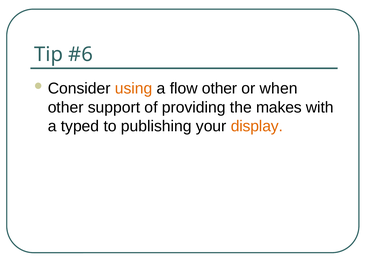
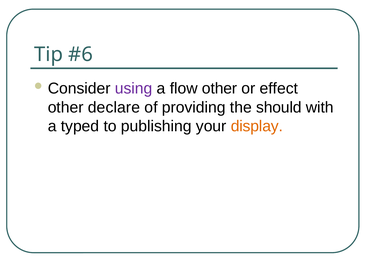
using colour: orange -> purple
when: when -> effect
support: support -> declare
makes: makes -> should
